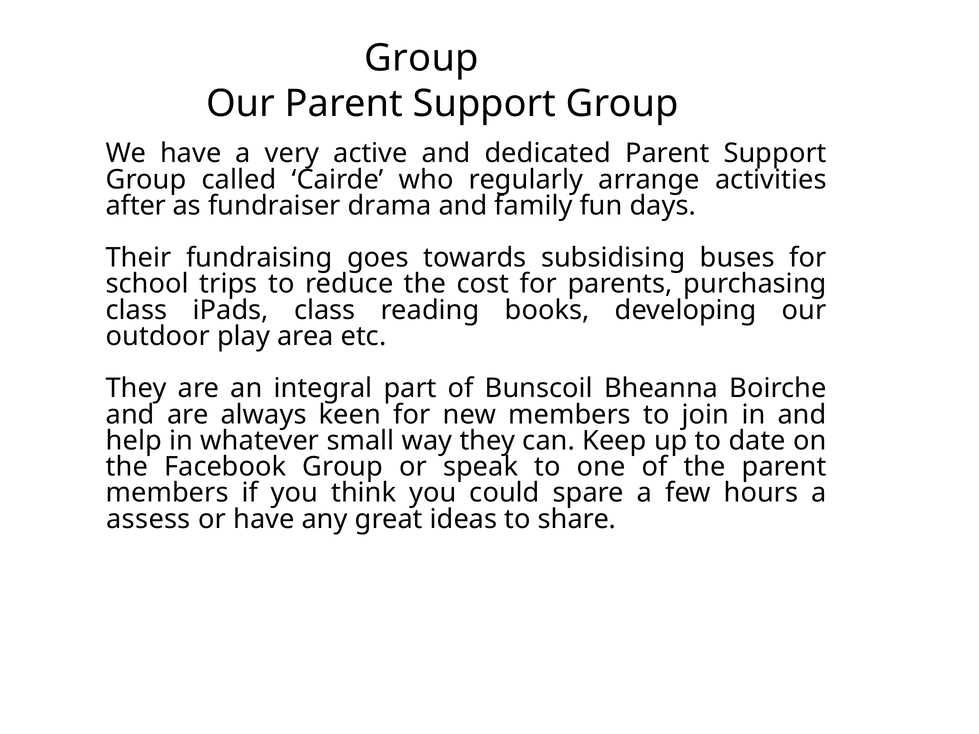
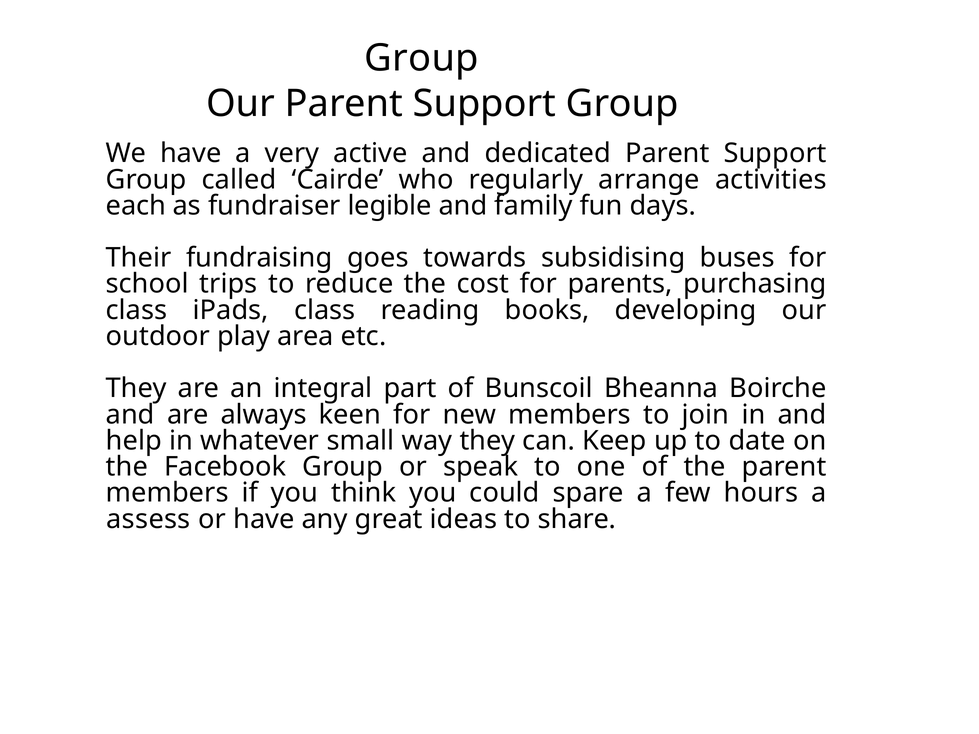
after: after -> each
drama: drama -> legible
